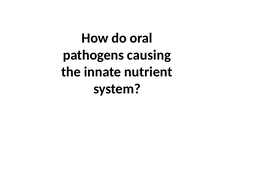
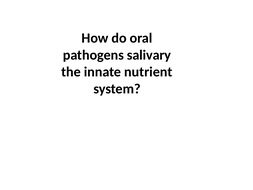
causing: causing -> salivary
